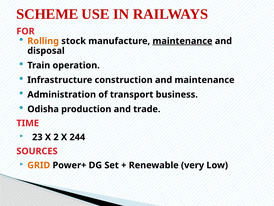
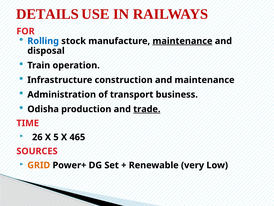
SCHEME: SCHEME -> DETAILS
Rolling colour: orange -> blue
trade underline: none -> present
23: 23 -> 26
2: 2 -> 5
244: 244 -> 465
